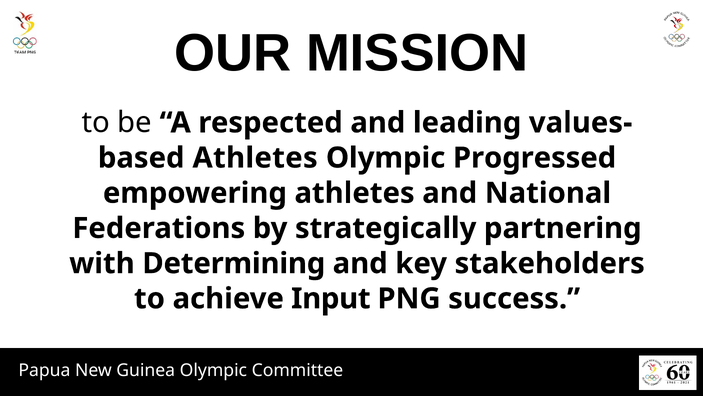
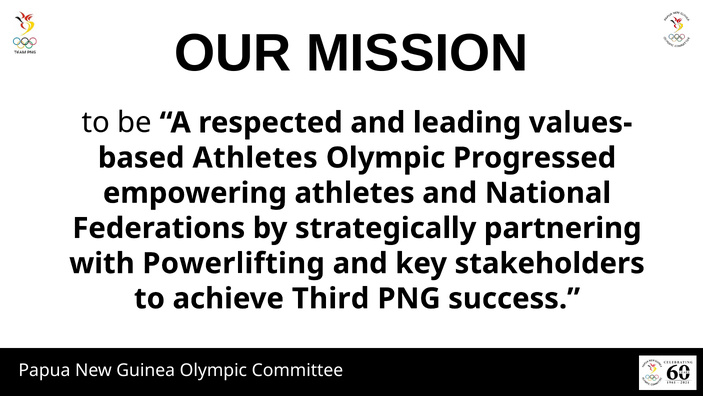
Determining: Determining -> Powerlifting
Input: Input -> Third
